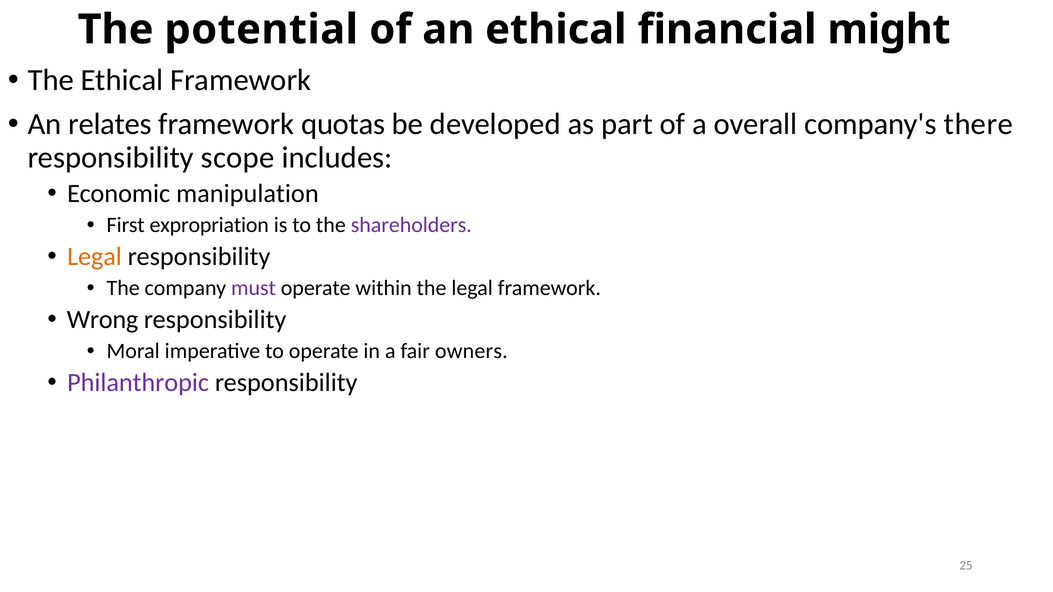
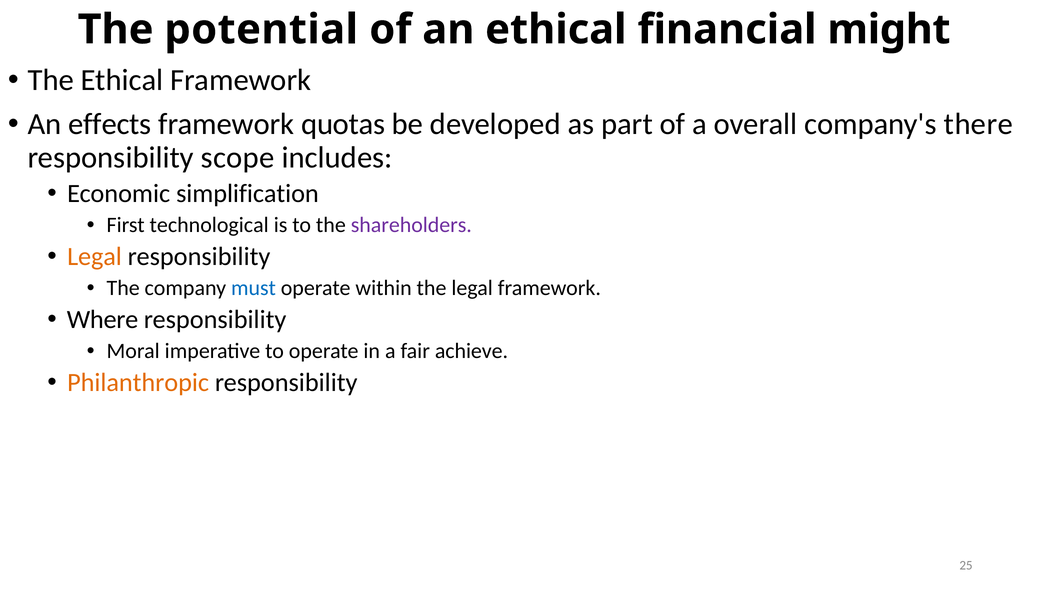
relates: relates -> effects
manipulation: manipulation -> simplification
expropriation: expropriation -> technological
must colour: purple -> blue
Wrong: Wrong -> Where
owners: owners -> achieve
Philanthropic colour: purple -> orange
